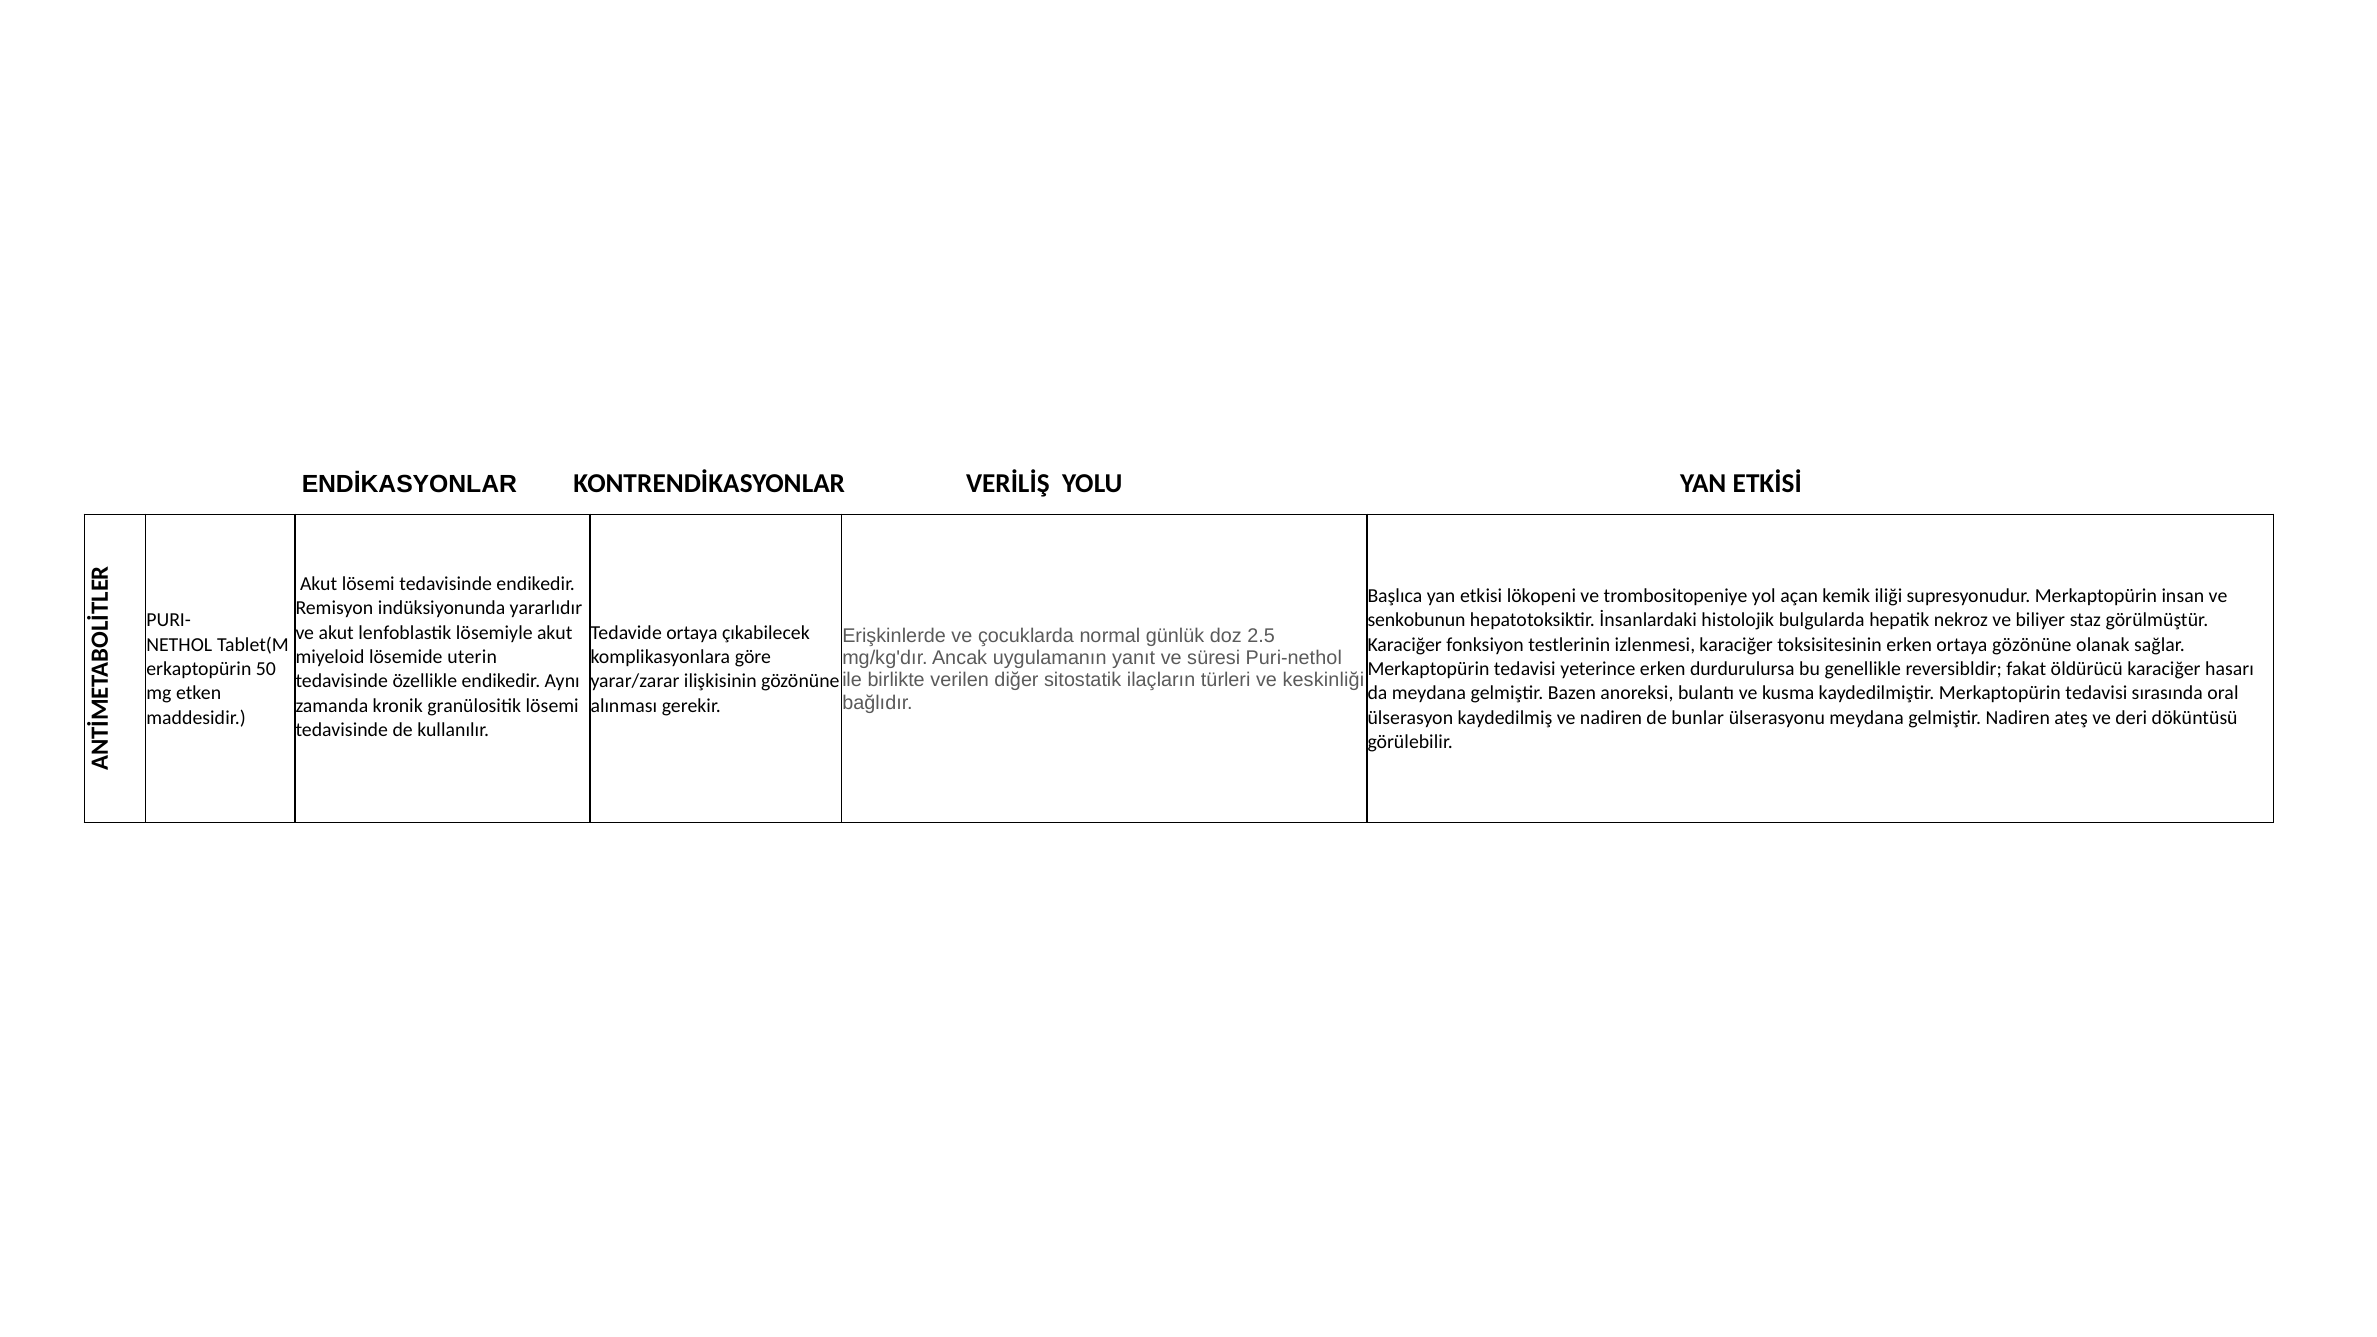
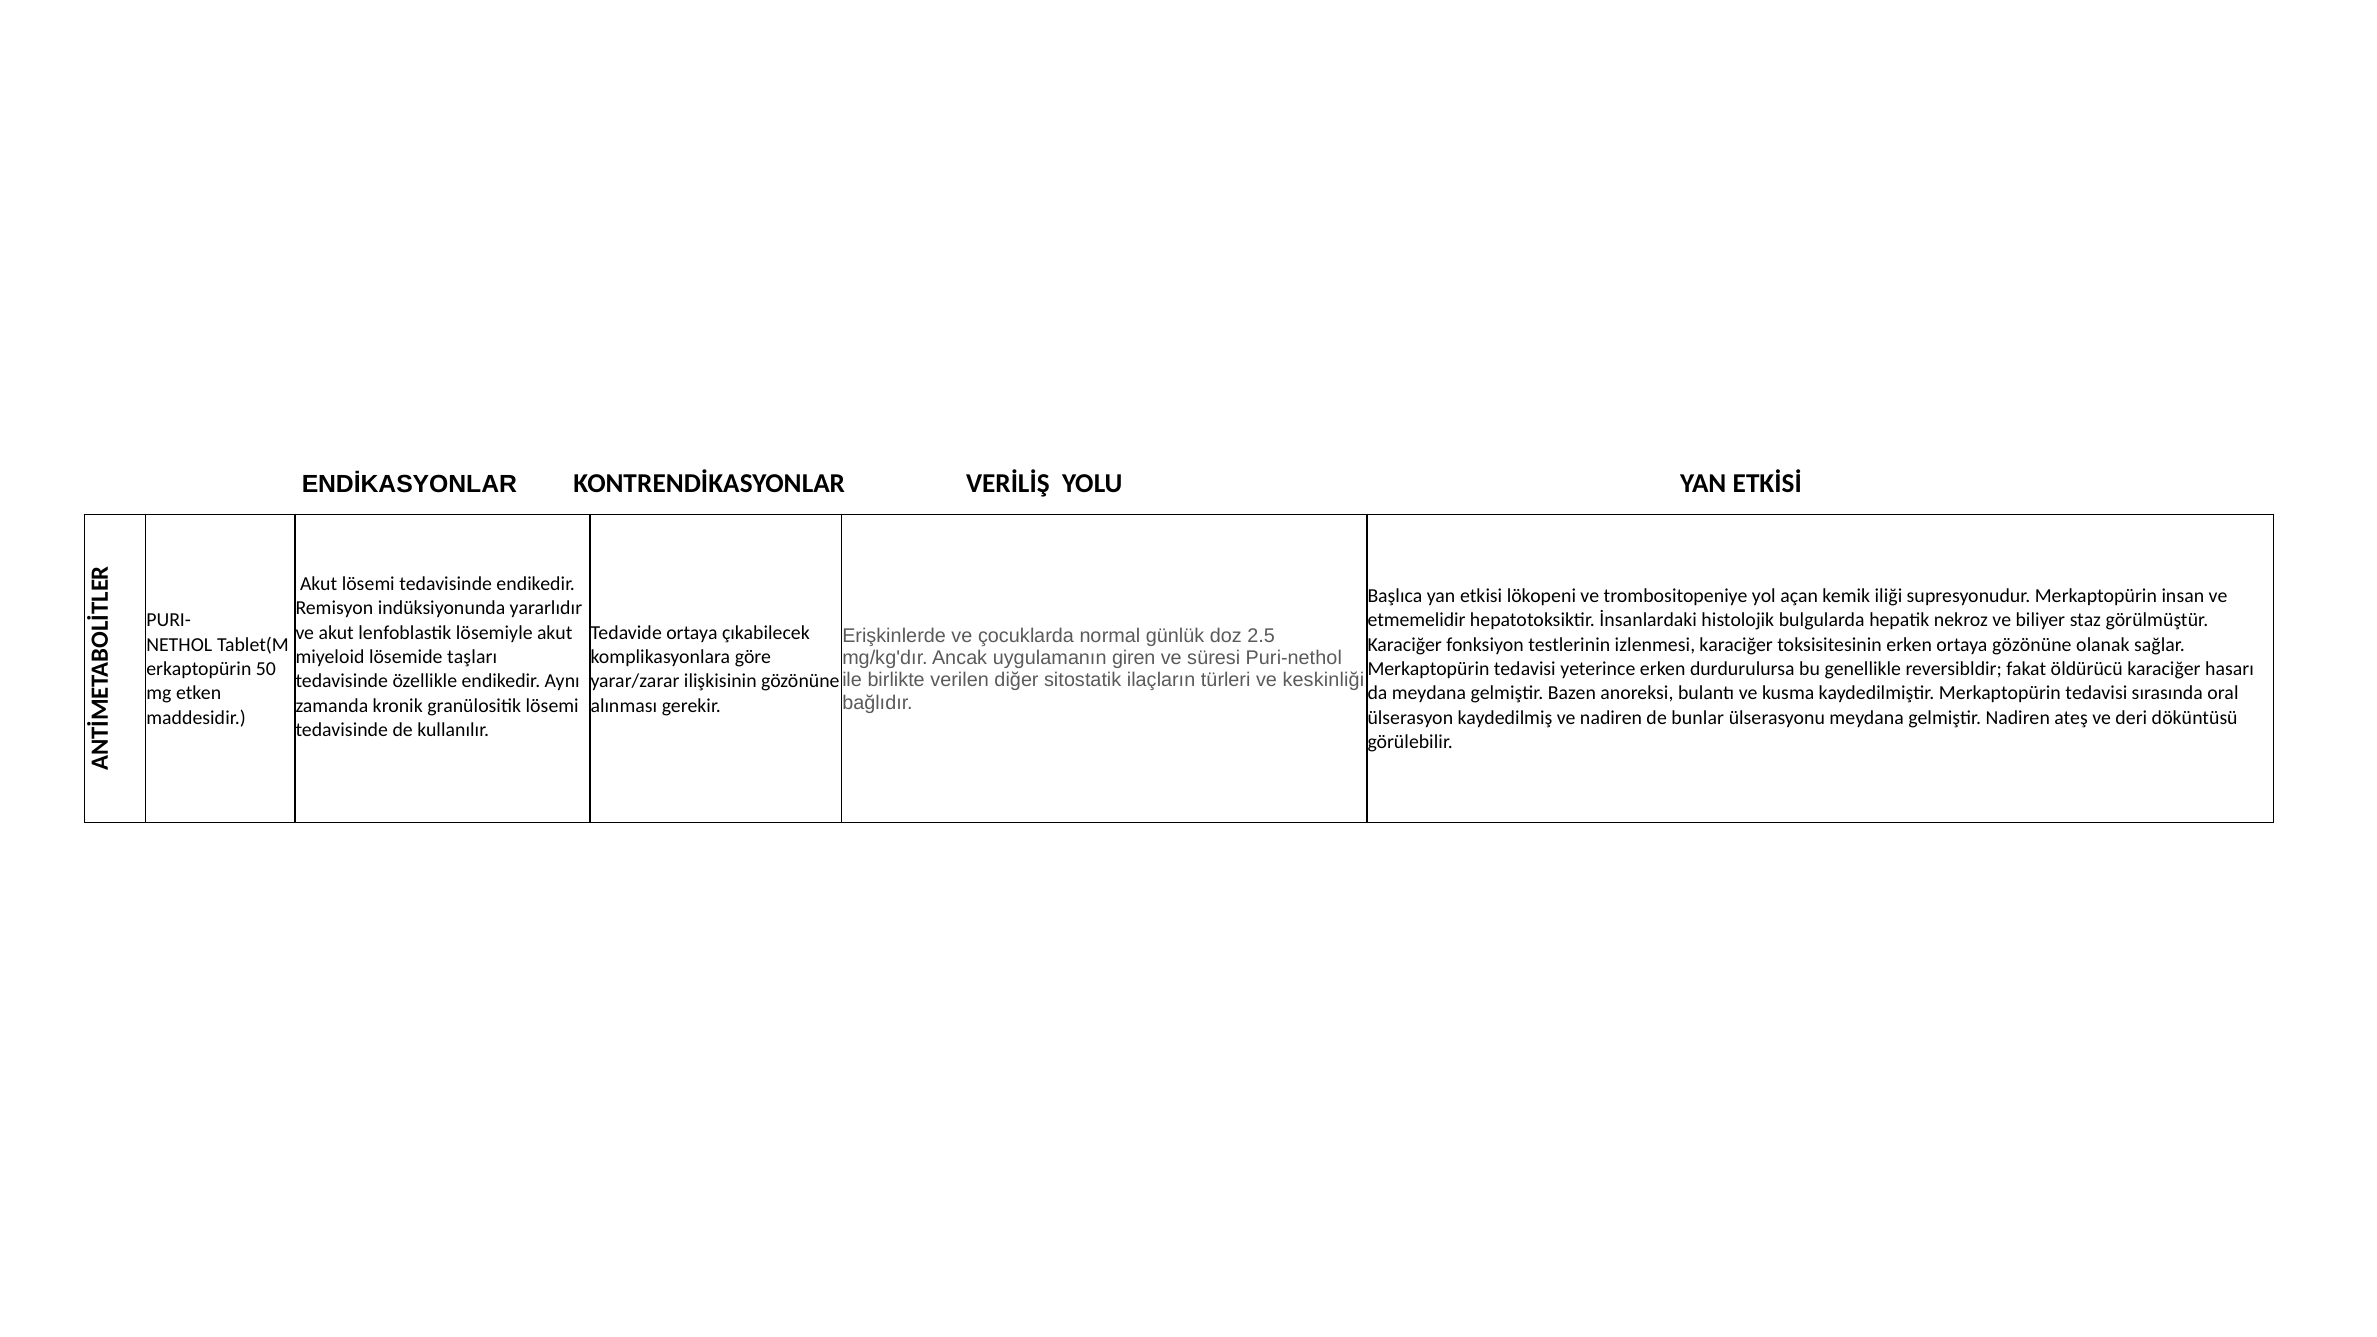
senkobunun: senkobunun -> etmemelidir
uterin: uterin -> taşları
yanıt: yanıt -> giren
